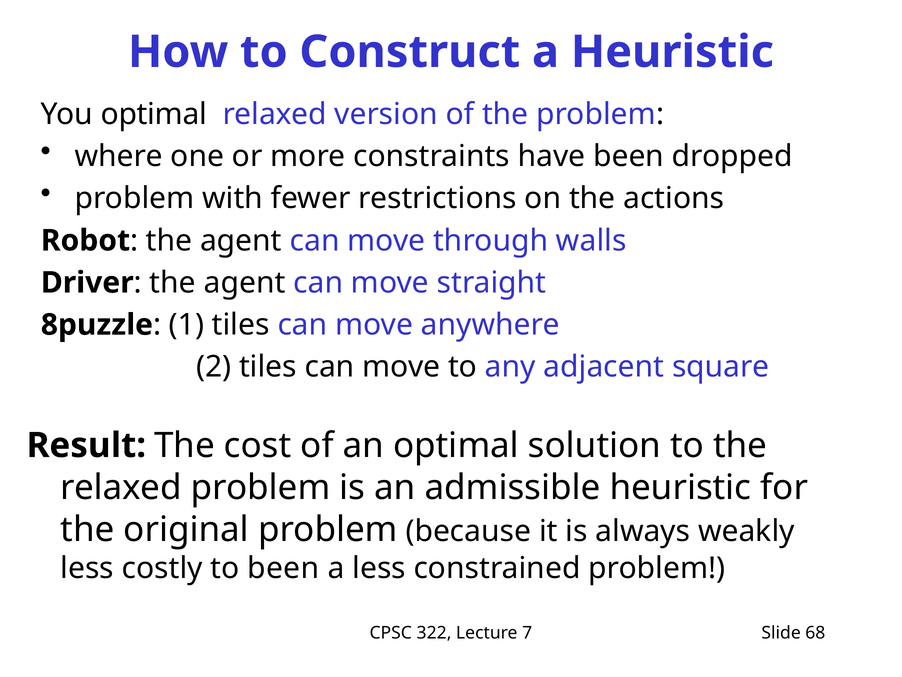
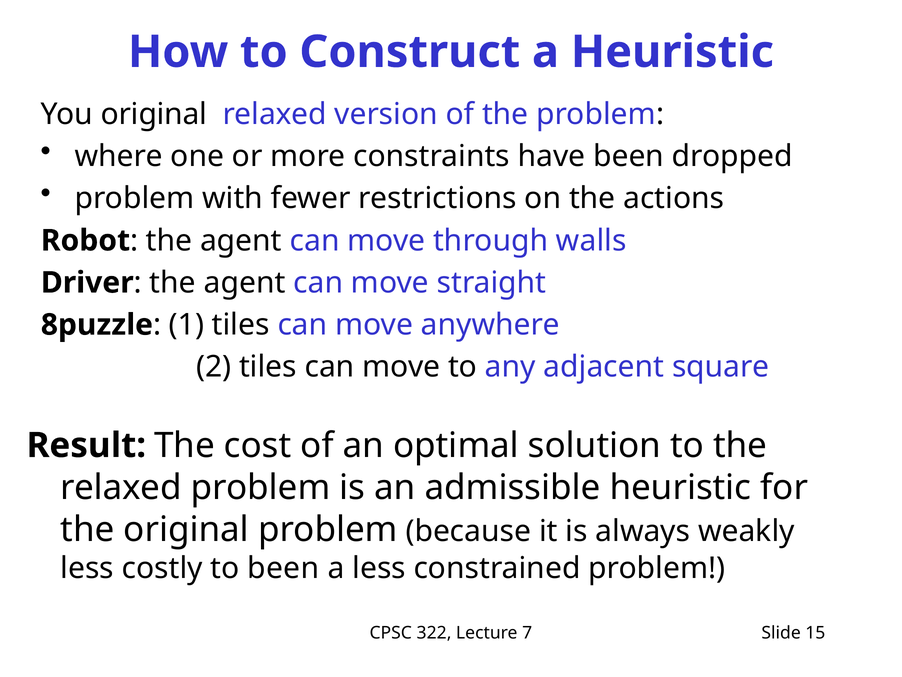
You optimal: optimal -> original
68: 68 -> 15
